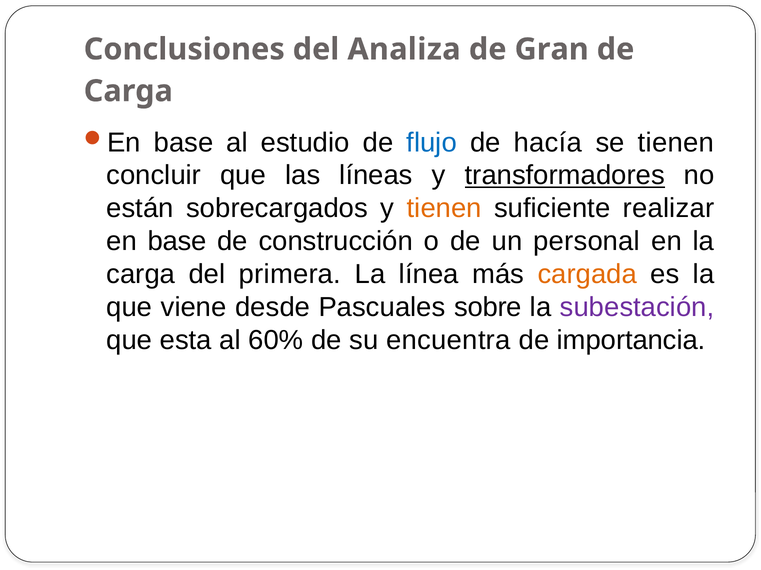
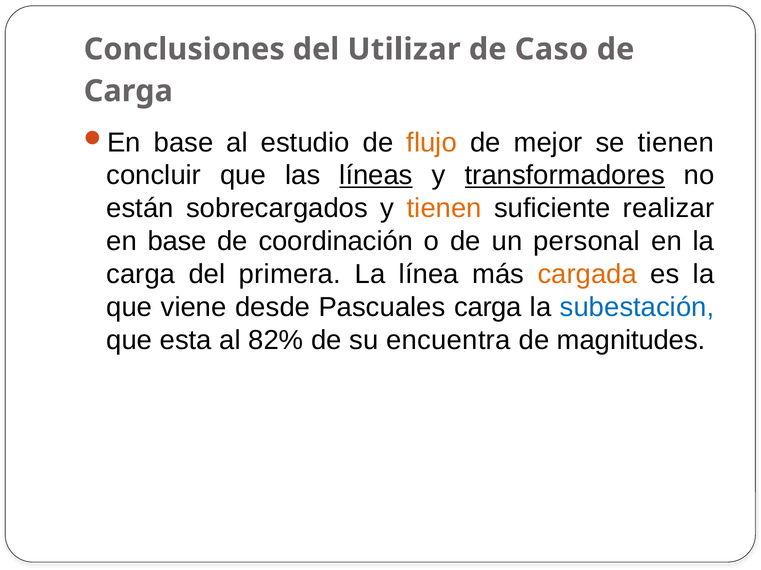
Analiza: Analiza -> Utilizar
Gran: Gran -> Caso
flujo colour: blue -> orange
hacía: hacía -> mejor
líneas underline: none -> present
construcción: construcción -> coordinación
Pascuales sobre: sobre -> carga
subestación colour: purple -> blue
60%: 60% -> 82%
importancia: importancia -> magnitudes
